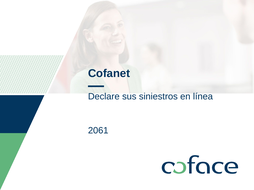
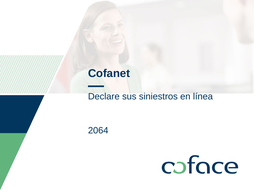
2061: 2061 -> 2064
